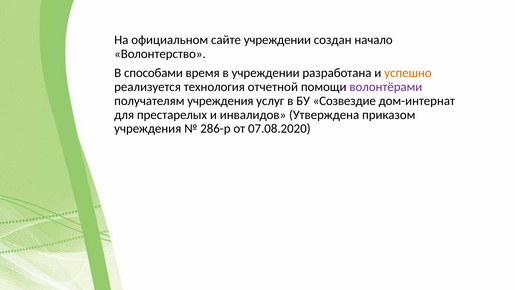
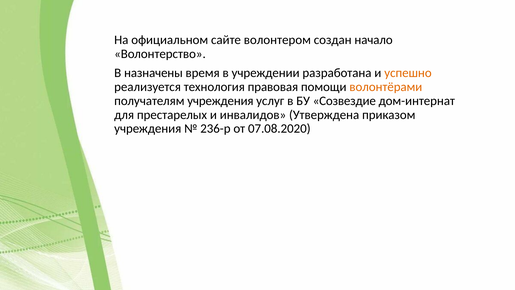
сайте учреждении: учреждении -> волонтером
способами: способами -> назначены
отчетной: отчетной -> правовая
волонтёрами colour: purple -> orange
286-р: 286-р -> 236-р
